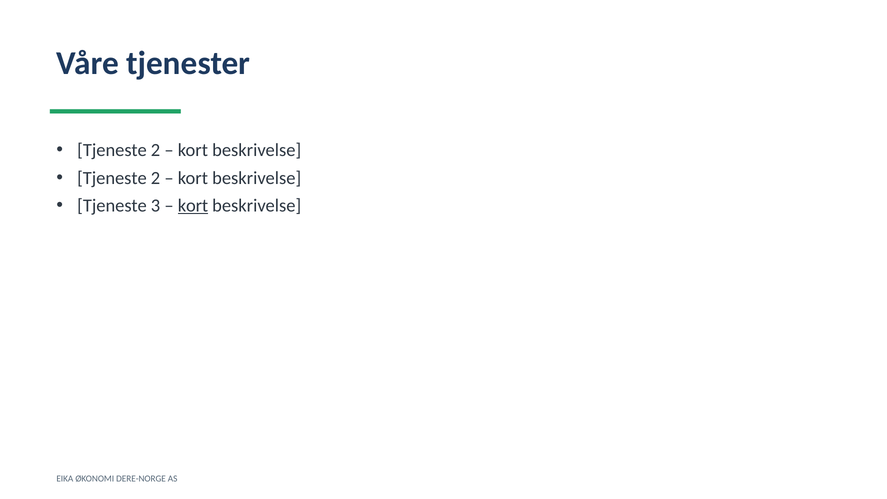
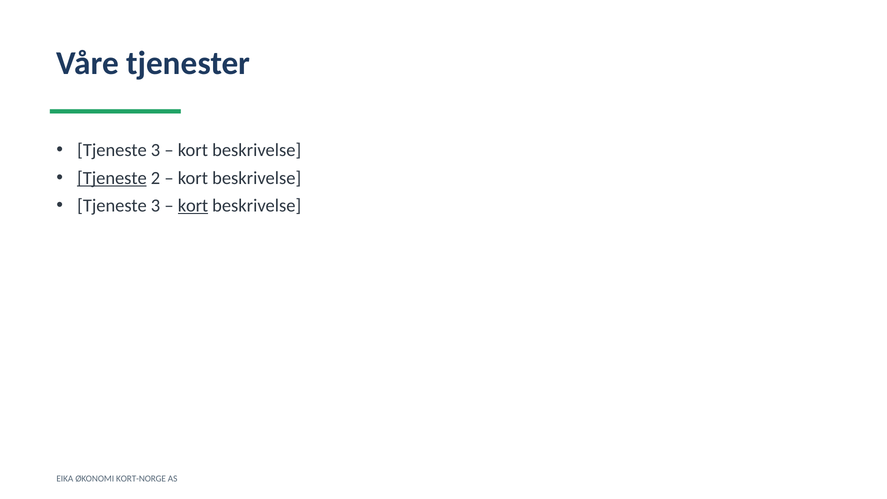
2 at (156, 150): 2 -> 3
Tjeneste at (112, 178) underline: none -> present
DERE-NORGE: DERE-NORGE -> KORT-NORGE
